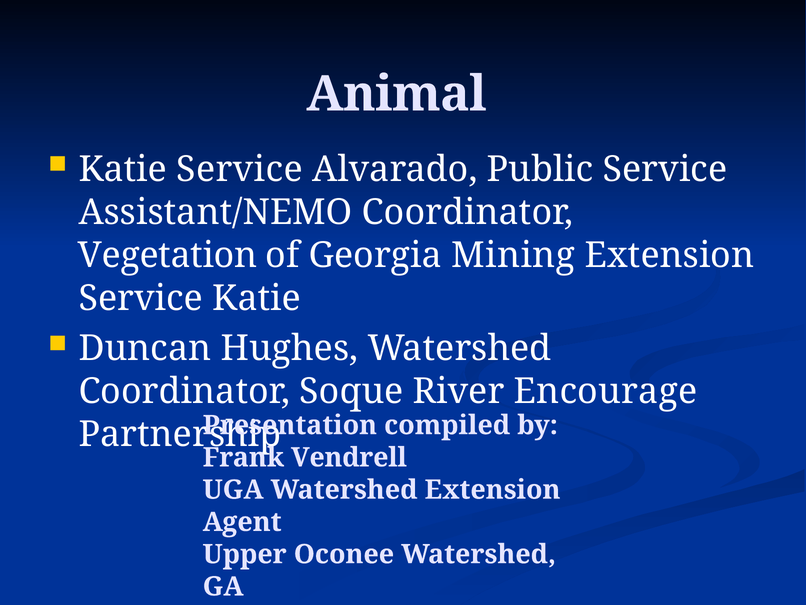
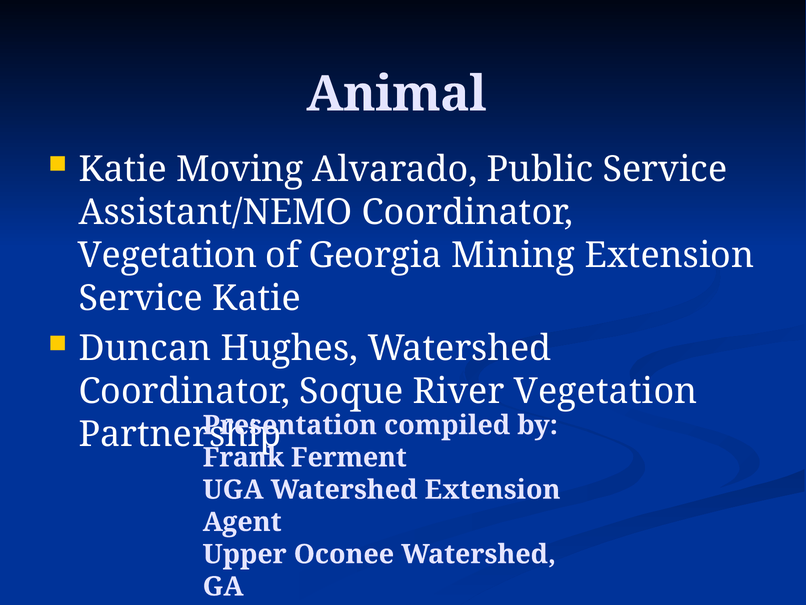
Katie Service: Service -> Moving
River Encourage: Encourage -> Vegetation
Vendrell: Vendrell -> Ferment
